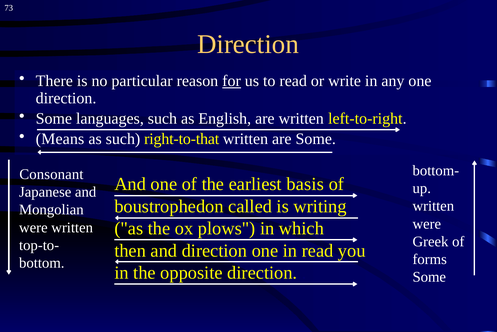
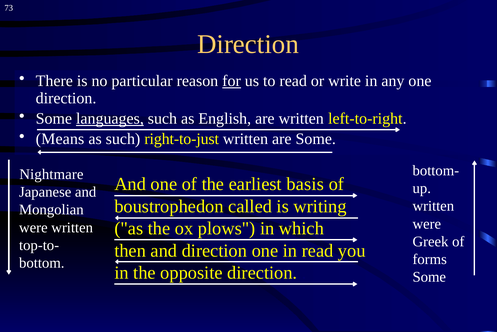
languages underline: none -> present
right-to-that: right-to-that -> right-to-just
Consonant: Consonant -> Nightmare
